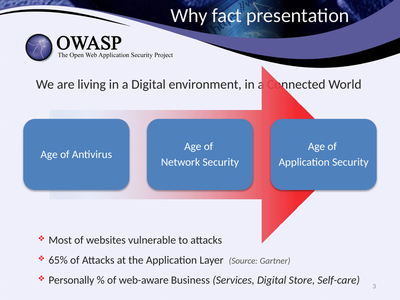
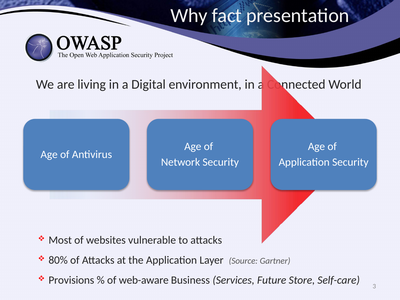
65%: 65% -> 80%
Personally: Personally -> Provisions
Services Digital: Digital -> Future
